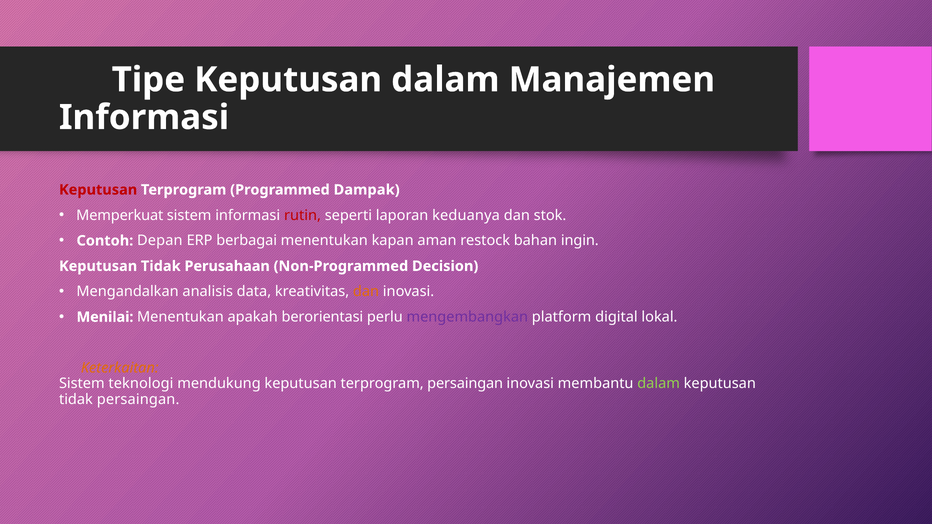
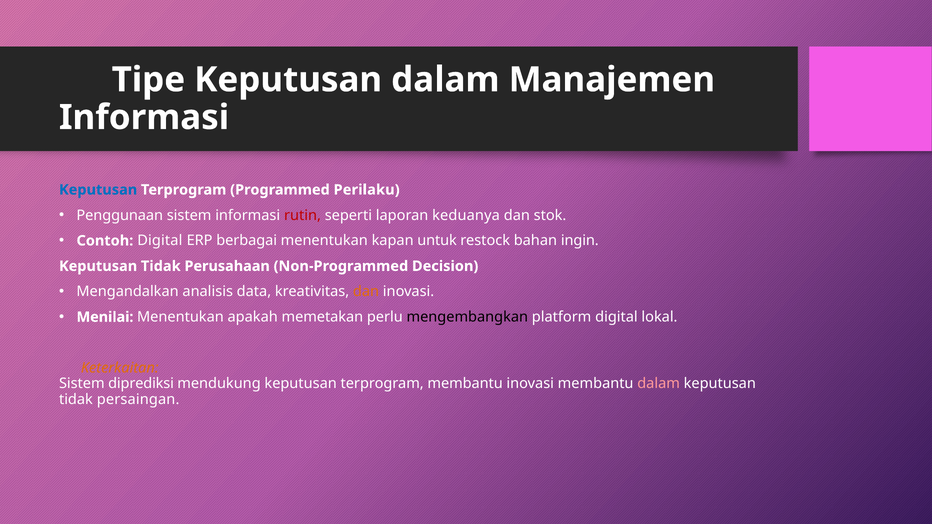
Keputusan at (98, 190) colour: red -> blue
Dampak: Dampak -> Perilaku
Memperkuat: Memperkuat -> Penggunaan
Contoh Depan: Depan -> Digital
aman: aman -> untuk
berorientasi: berorientasi -> memetakan
mengembangkan colour: purple -> black
teknologi: teknologi -> diprediksi
terprogram persaingan: persaingan -> membantu
dalam at (659, 384) colour: light green -> pink
